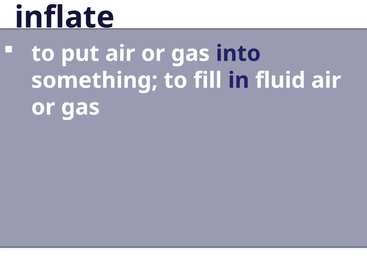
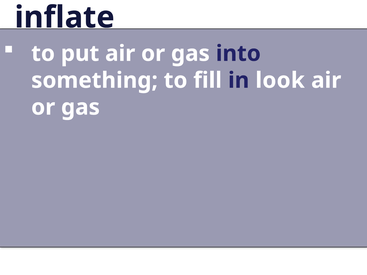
fluid: fluid -> look
